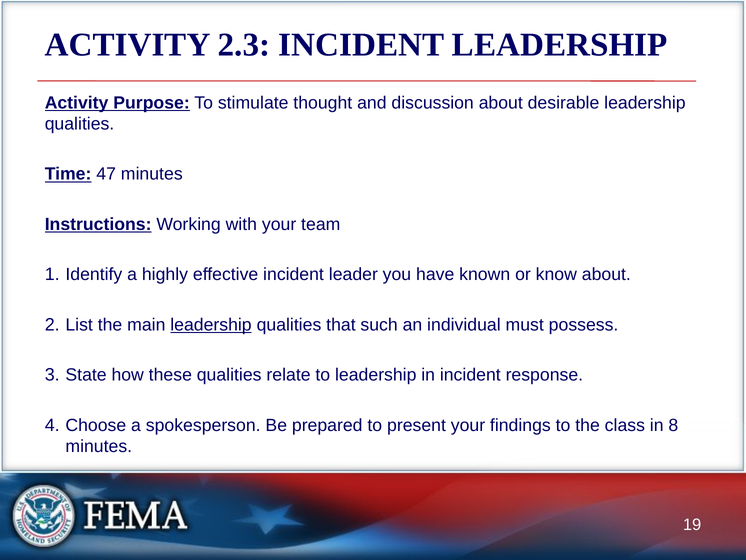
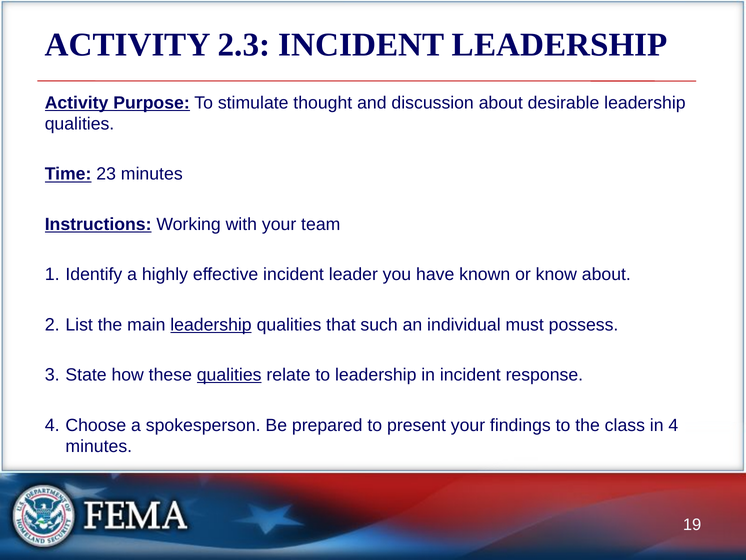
47: 47 -> 23
qualities at (229, 375) underline: none -> present
in 8: 8 -> 4
